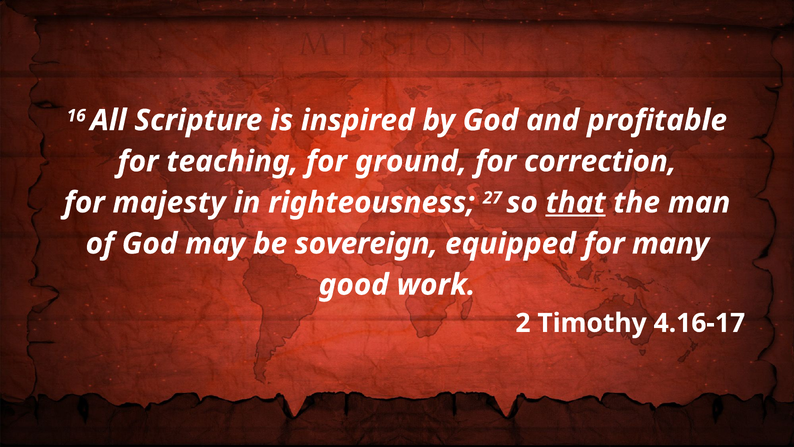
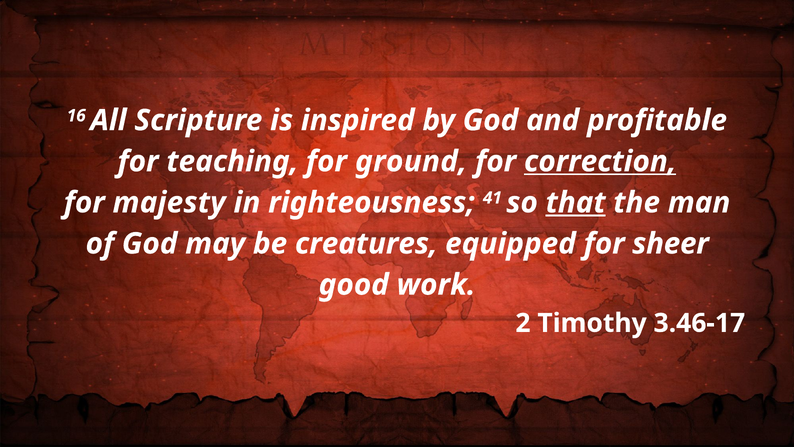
correction underline: none -> present
27: 27 -> 41
sovereign: sovereign -> creatures
many: many -> sheer
4.16-17: 4.16-17 -> 3.46-17
